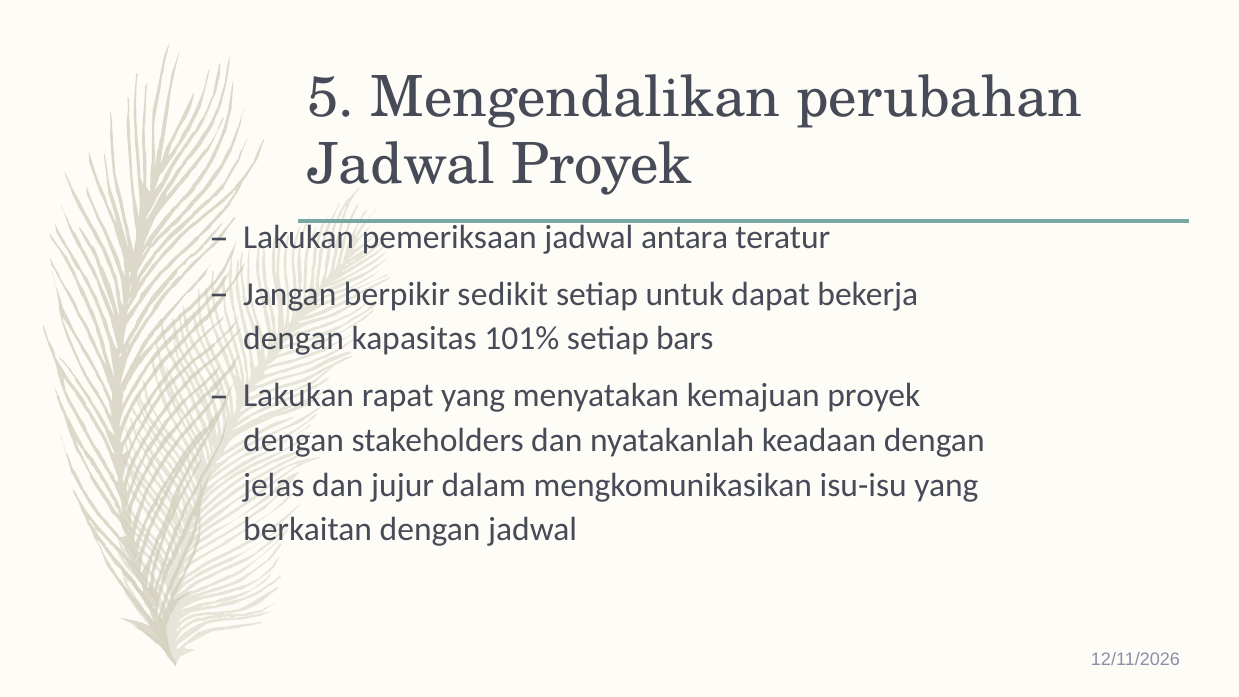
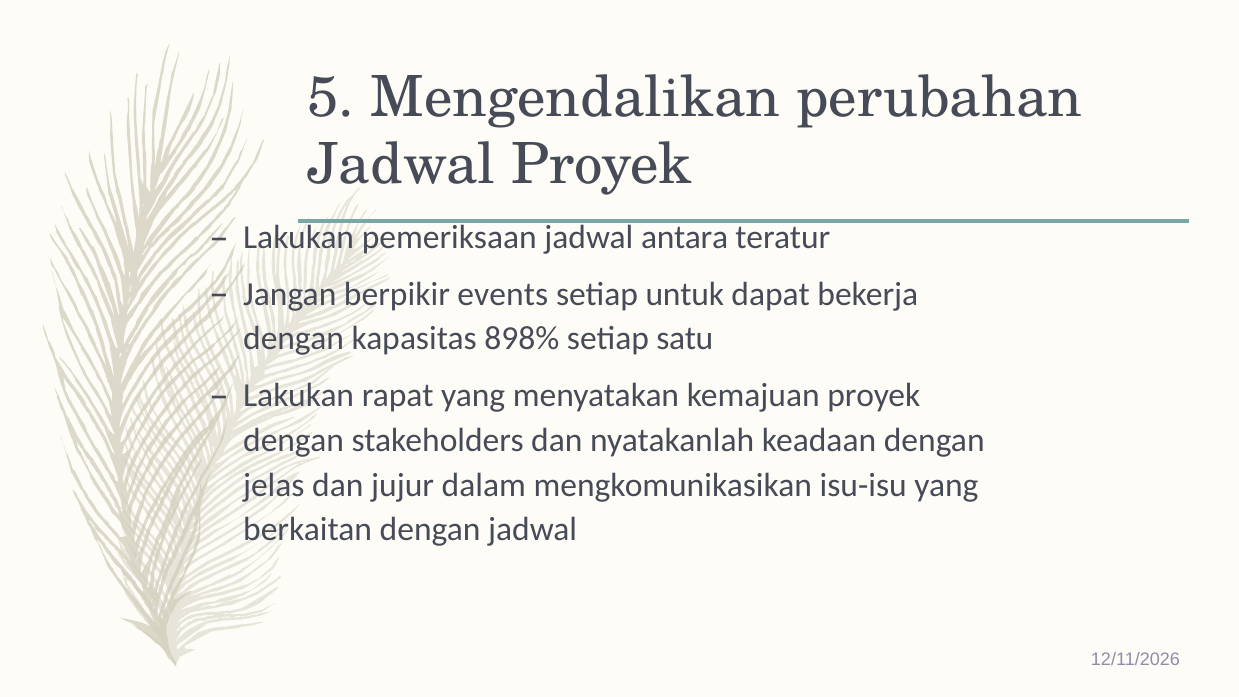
sedikit: sedikit -> events
101%: 101% -> 898%
bars: bars -> satu
